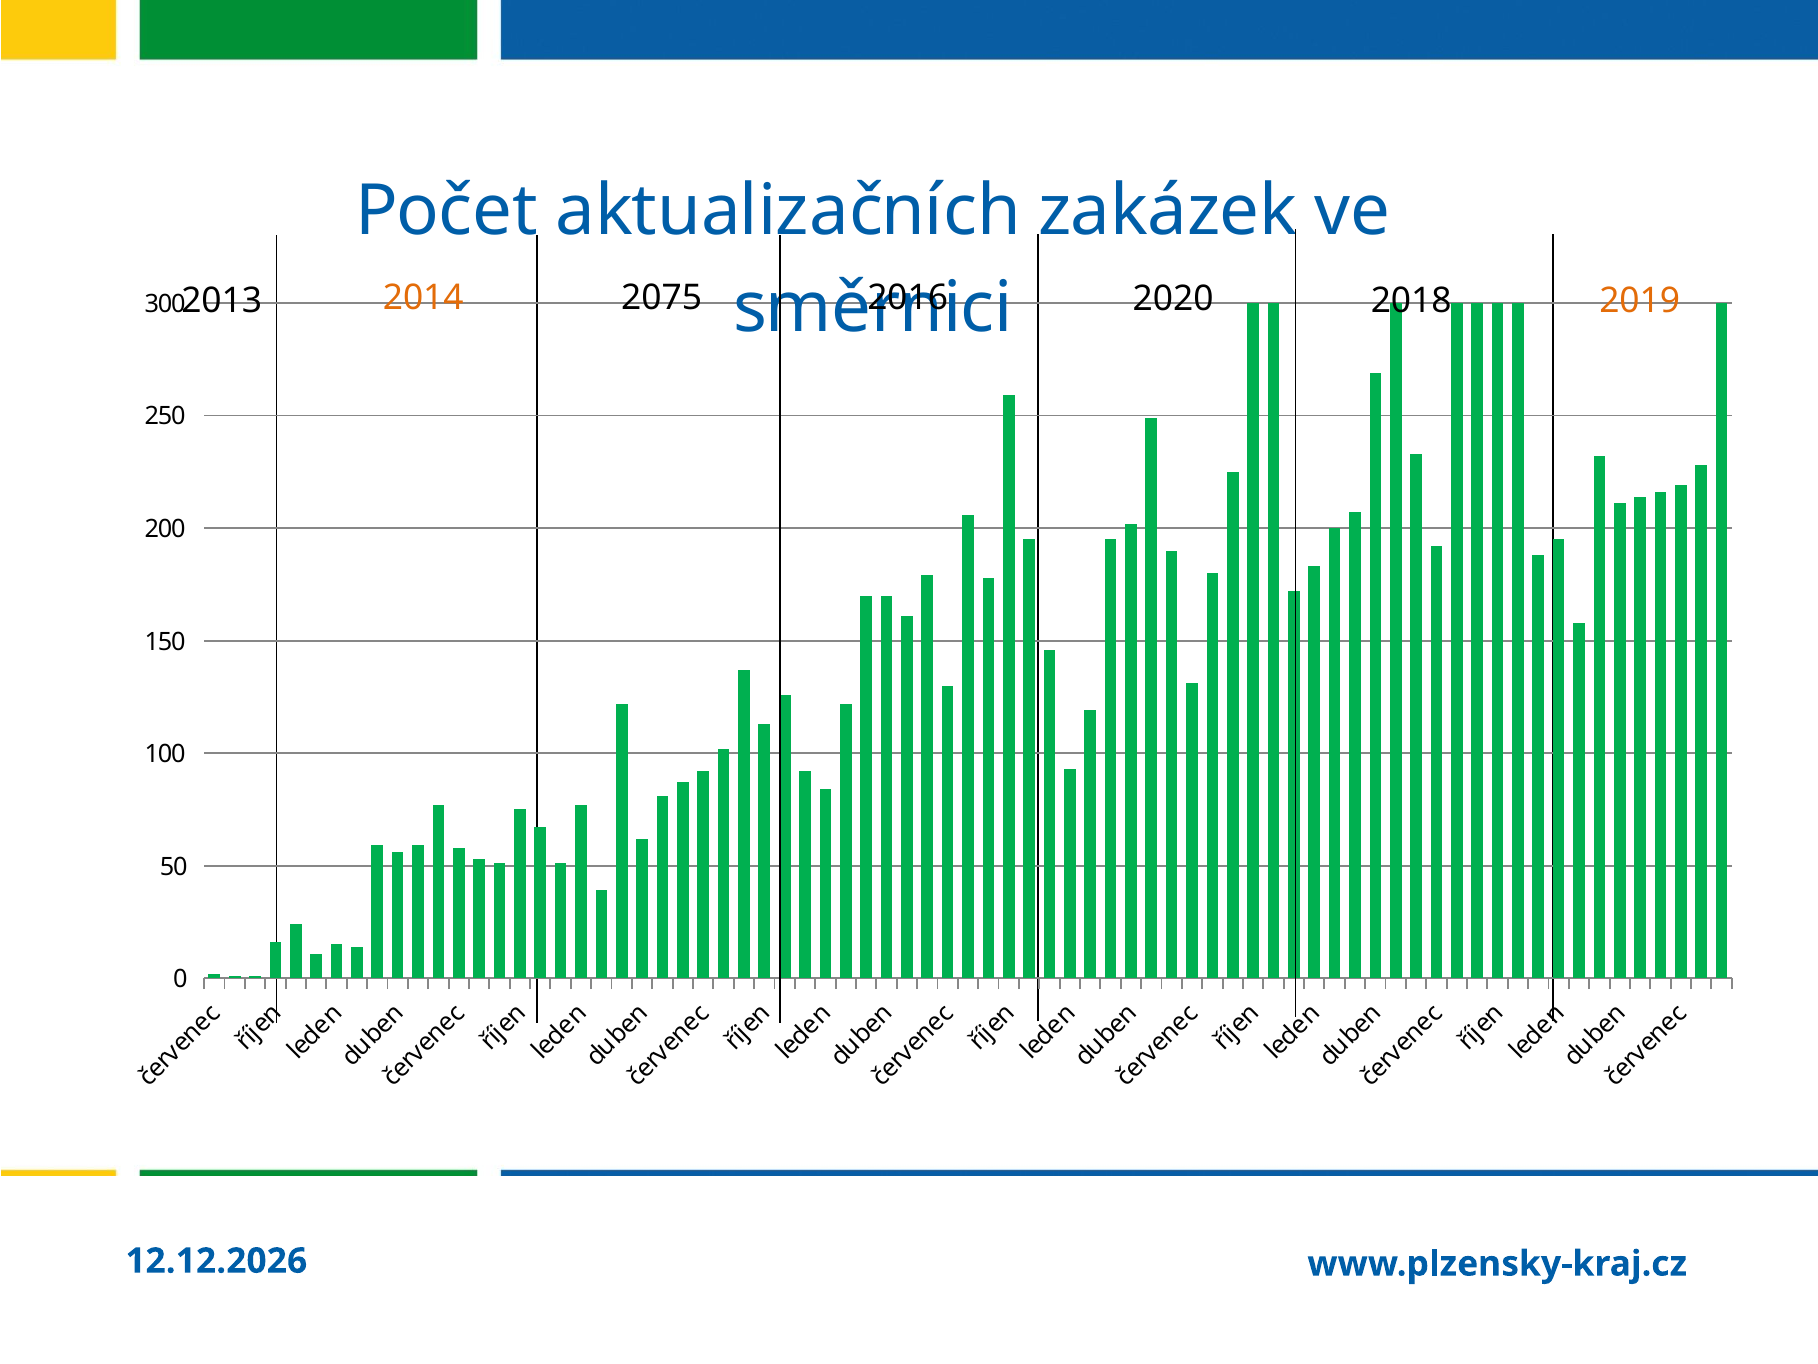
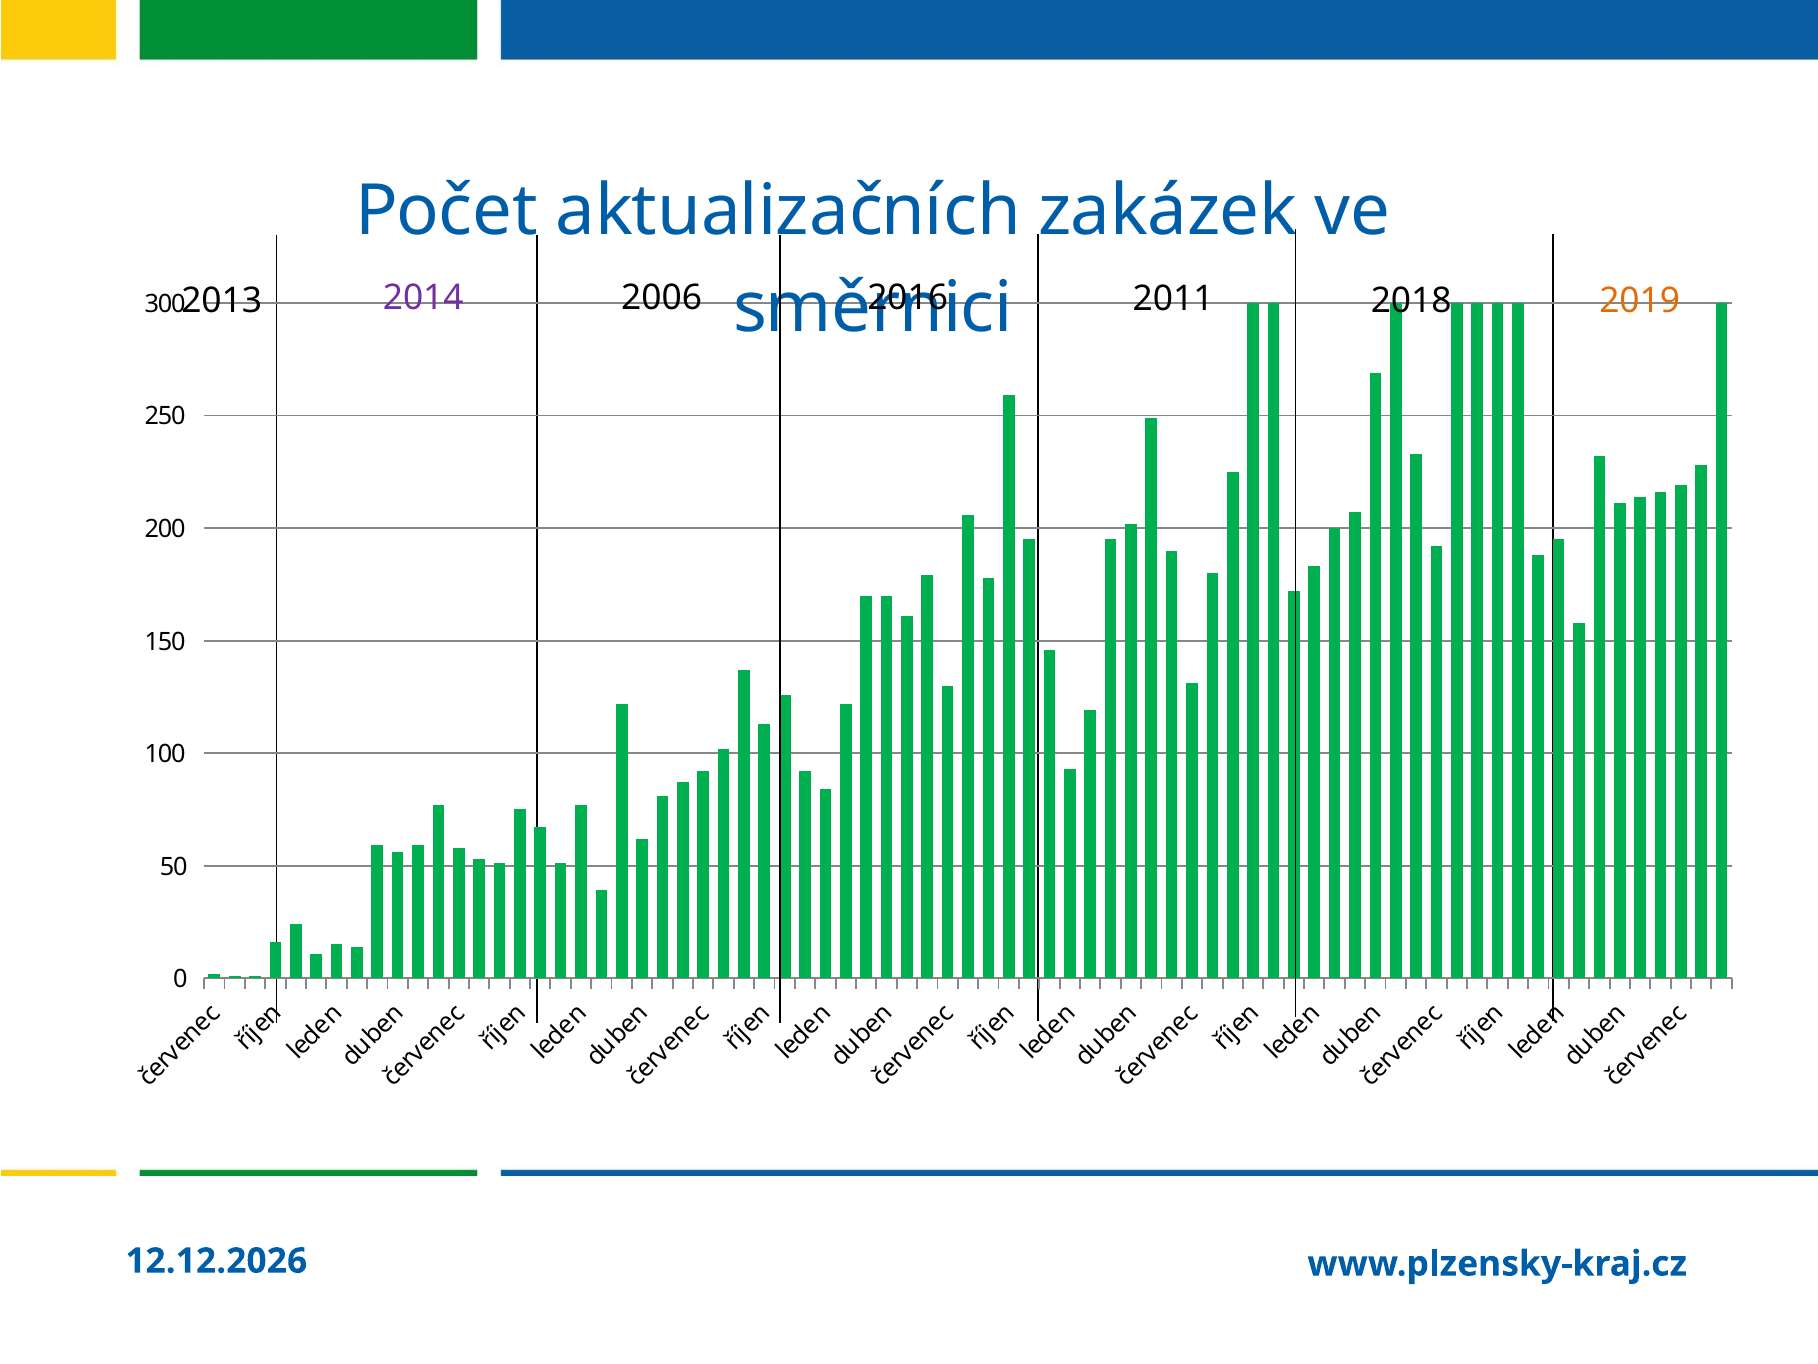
2014 colour: orange -> purple
2075: 2075 -> 2006
2020: 2020 -> 2011
